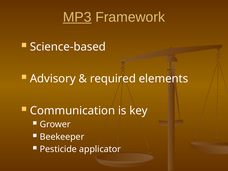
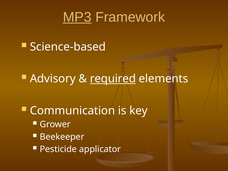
required underline: none -> present
